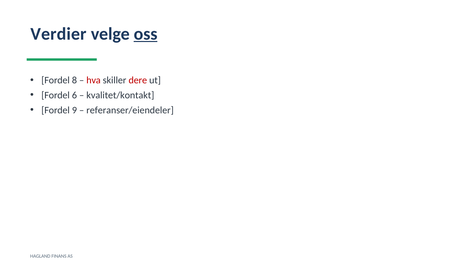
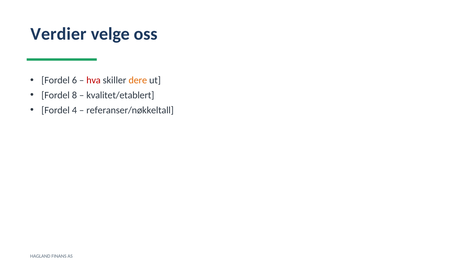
oss underline: present -> none
8: 8 -> 6
dere colour: red -> orange
6: 6 -> 8
kvalitet/kontakt: kvalitet/kontakt -> kvalitet/etablert
9: 9 -> 4
referanser/eiendeler: referanser/eiendeler -> referanser/nøkkeltall
